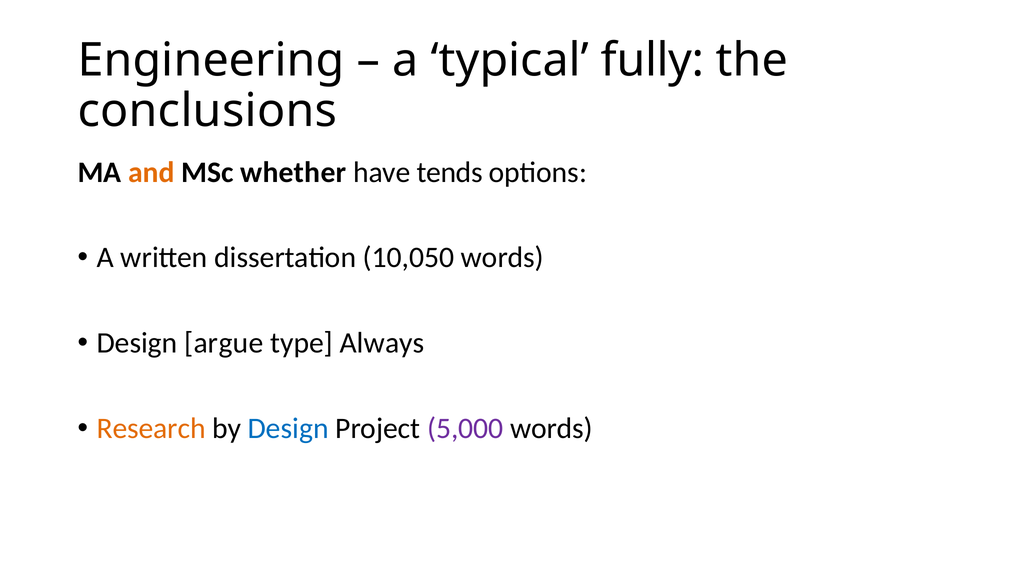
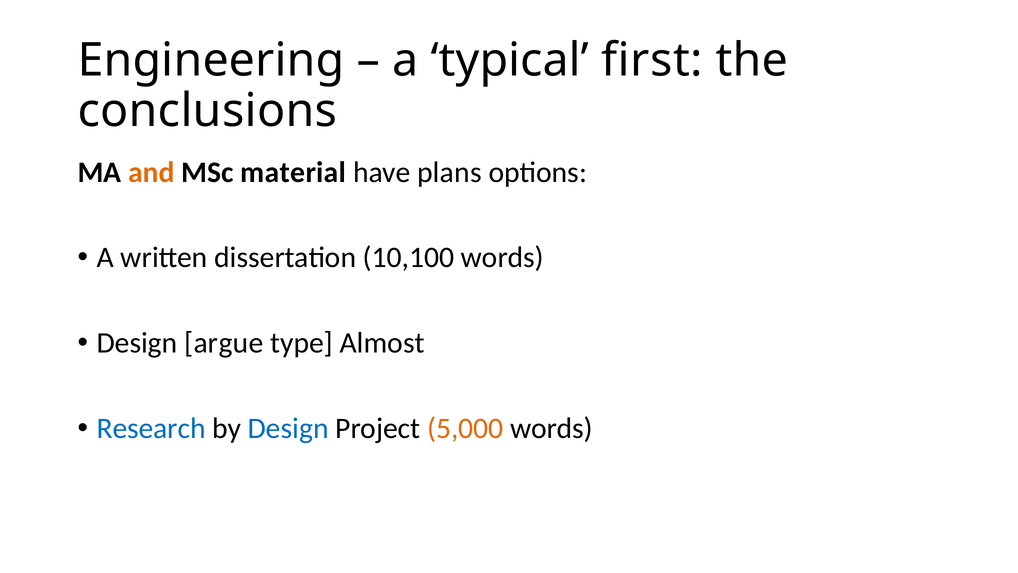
fully: fully -> first
whether: whether -> material
tends: tends -> plans
10,050: 10,050 -> 10,100
Always: Always -> Almost
Research colour: orange -> blue
5,000 colour: purple -> orange
